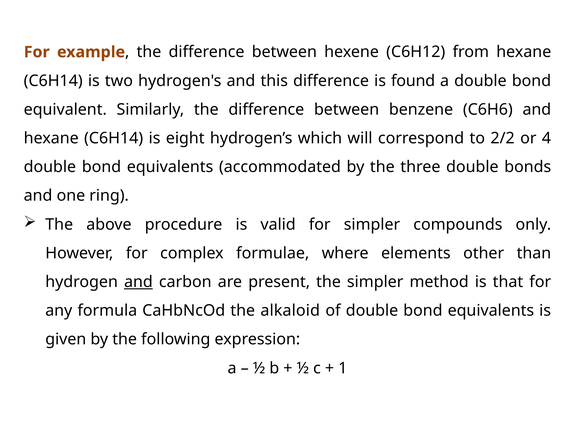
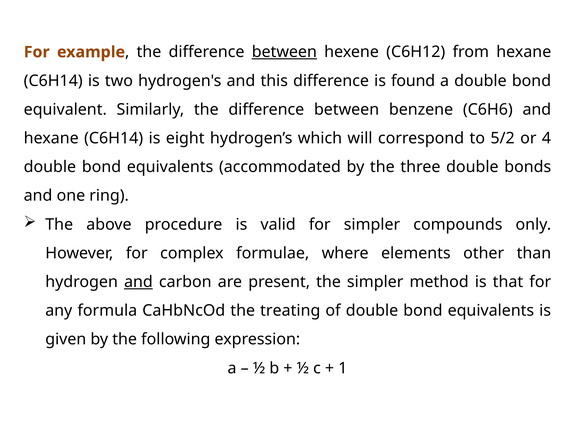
between at (284, 52) underline: none -> present
2/2: 2/2 -> 5/2
alkaloid: alkaloid -> treating
